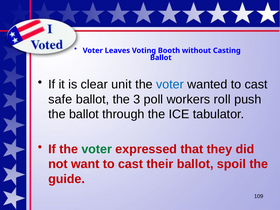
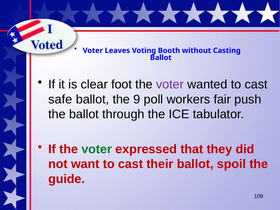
unit: unit -> foot
voter at (170, 84) colour: blue -> purple
3: 3 -> 9
roll: roll -> fair
